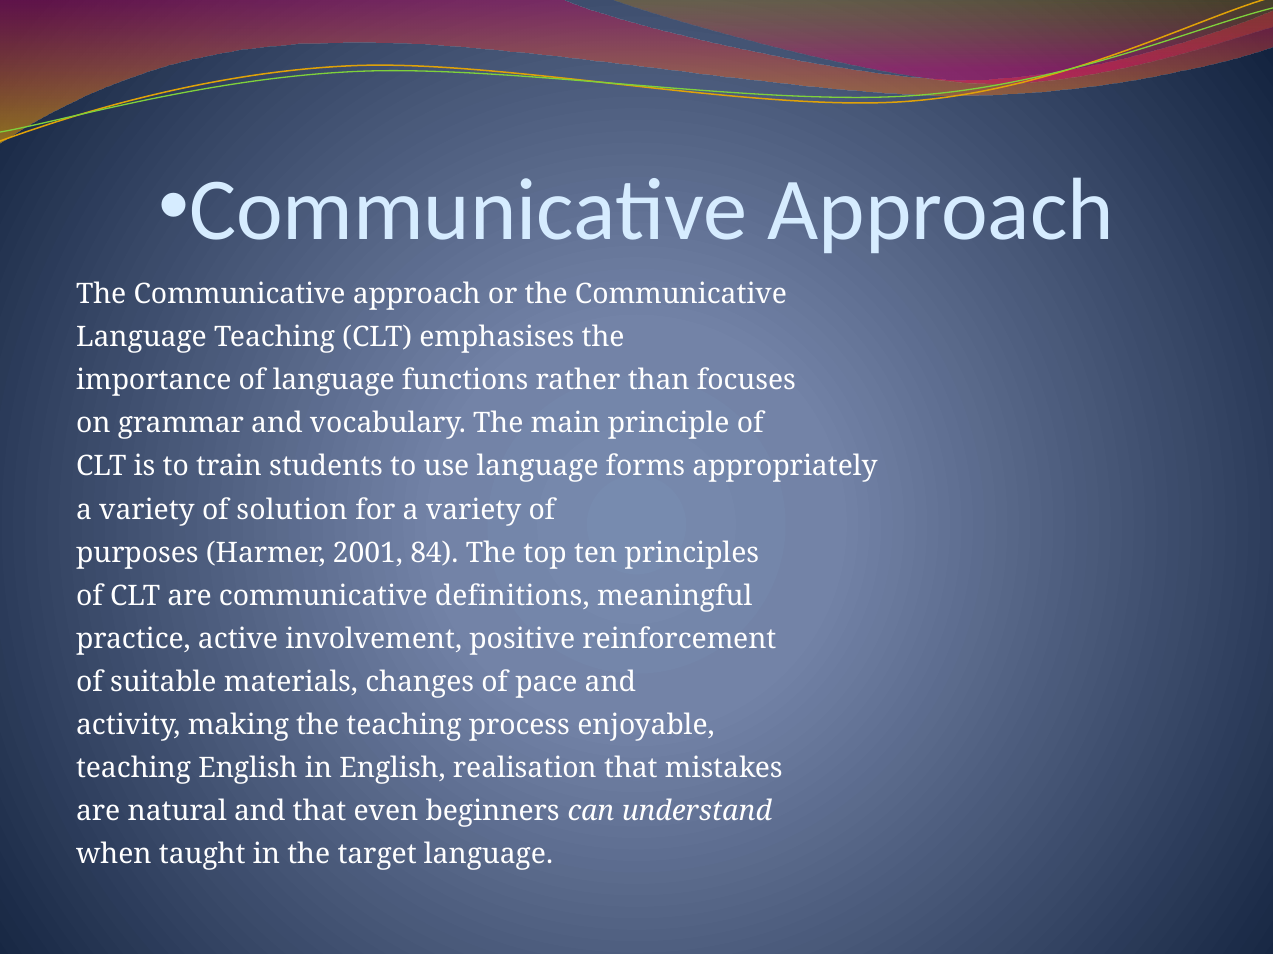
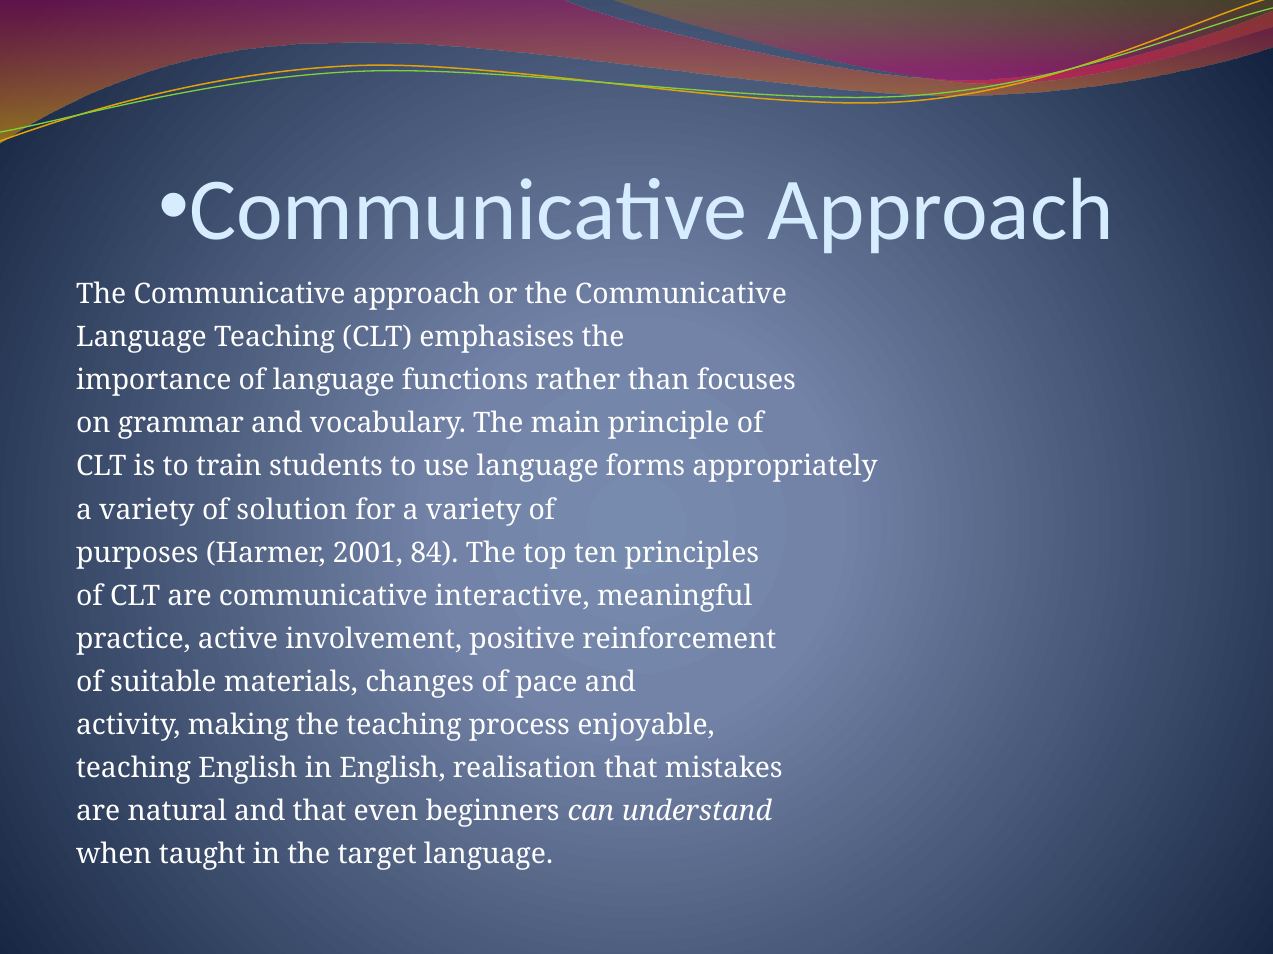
definitions: definitions -> interactive
